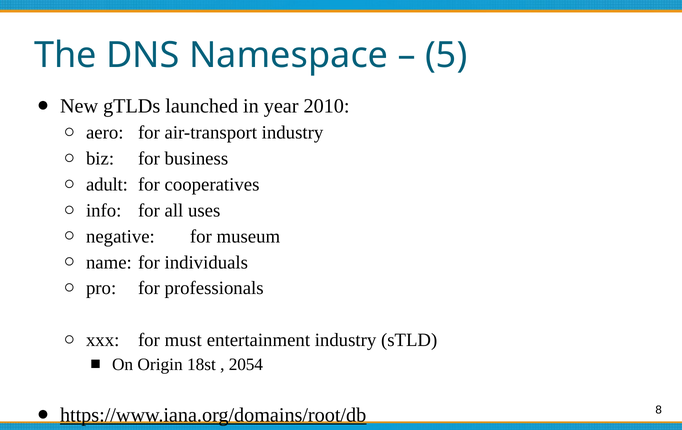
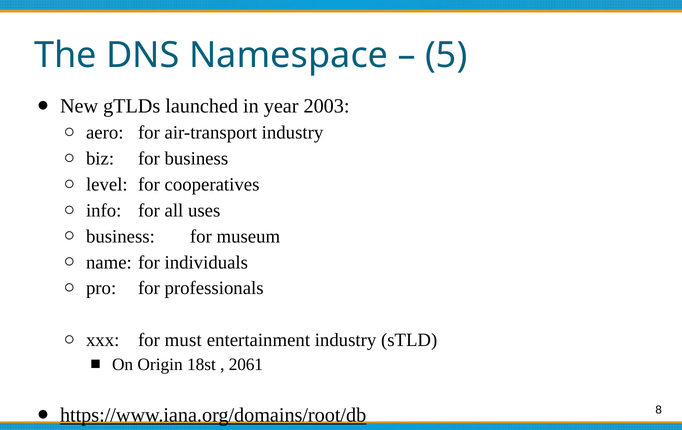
2010: 2010 -> 2003
adult: adult -> level
negative at (120, 236): negative -> business
2054: 2054 -> 2061
